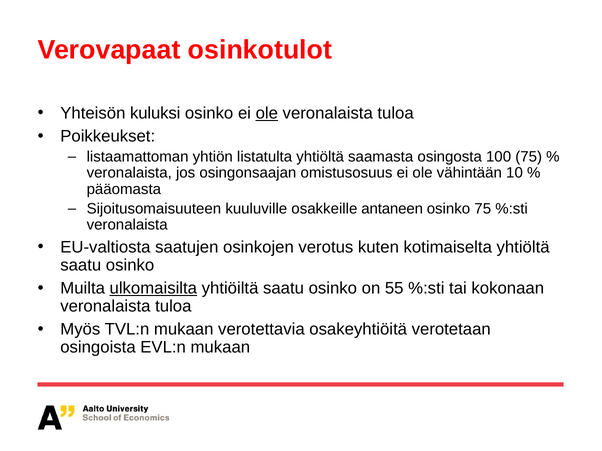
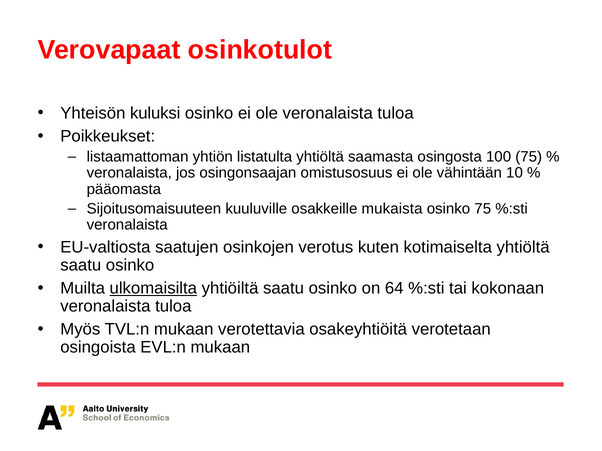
ole at (267, 113) underline: present -> none
antaneen: antaneen -> mukaista
55: 55 -> 64
